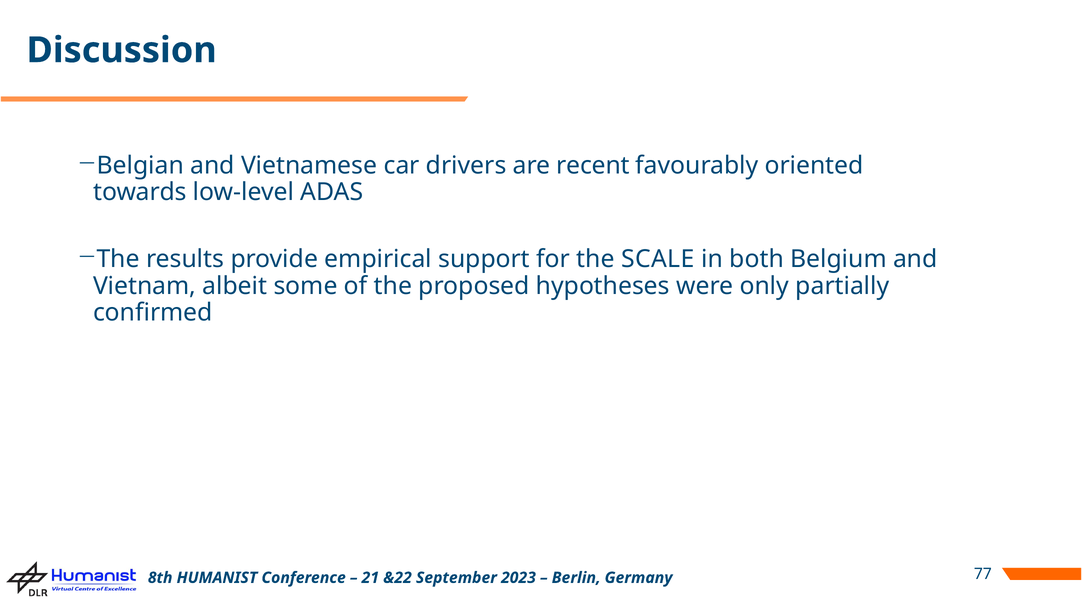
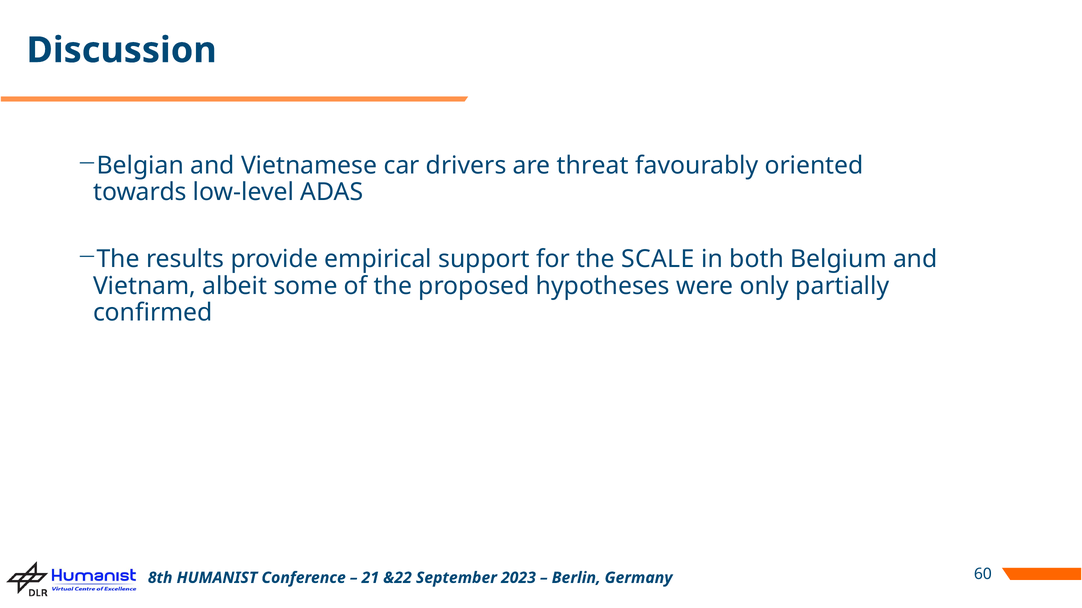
recent: recent -> threat
77: 77 -> 60
